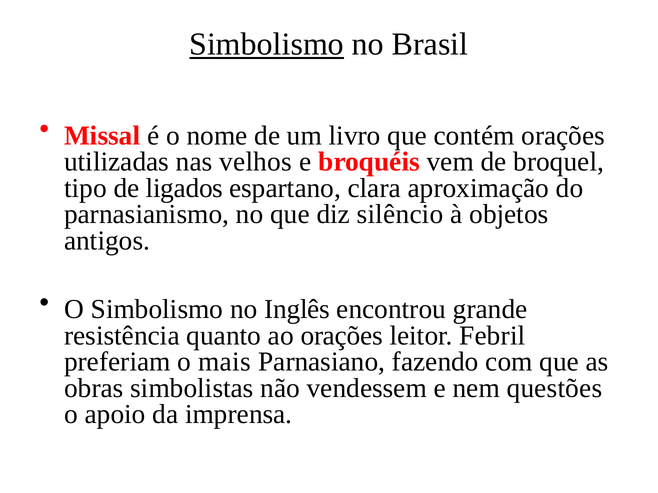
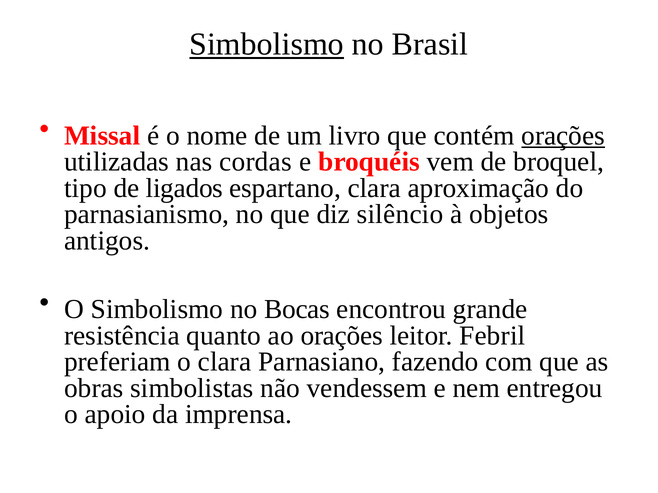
orações at (563, 136) underline: none -> present
velhos: velhos -> cordas
Inglês: Inglês -> Bocas
o mais: mais -> clara
questões: questões -> entregou
